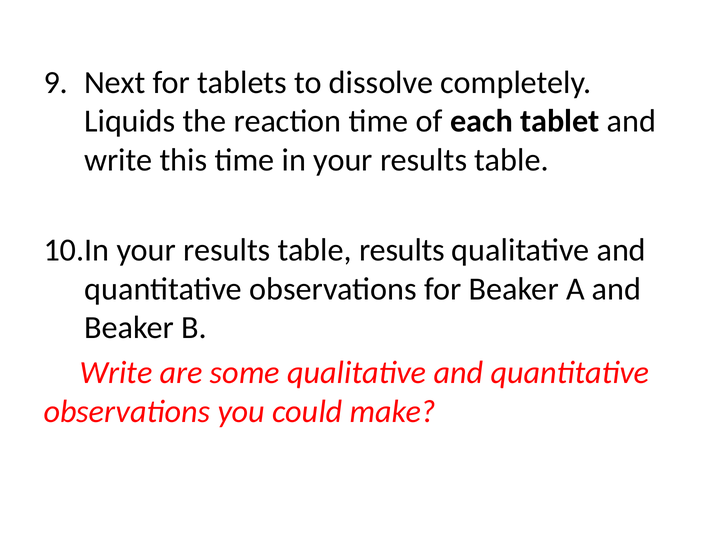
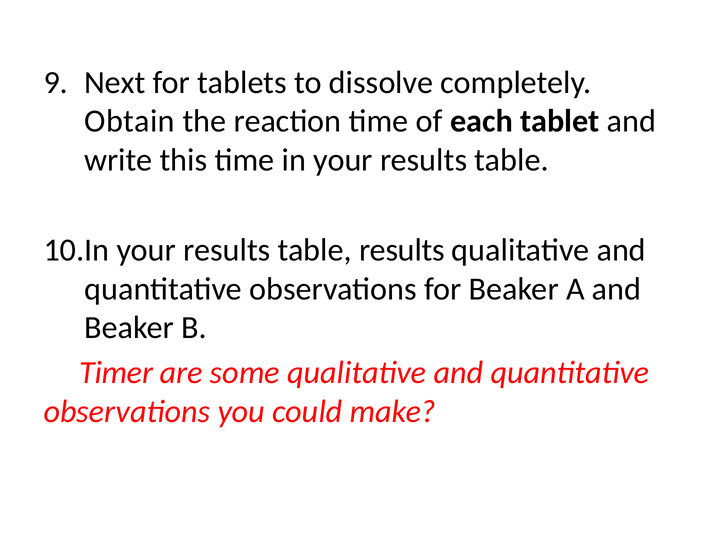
Liquids: Liquids -> Obtain
Write at (116, 373): Write -> Timer
